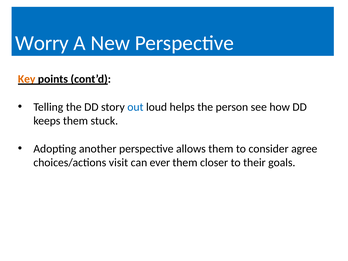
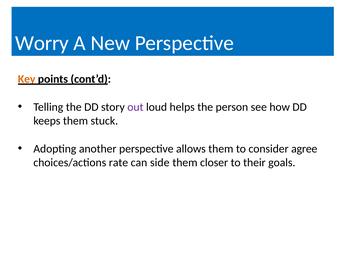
out colour: blue -> purple
visit: visit -> rate
ever: ever -> side
